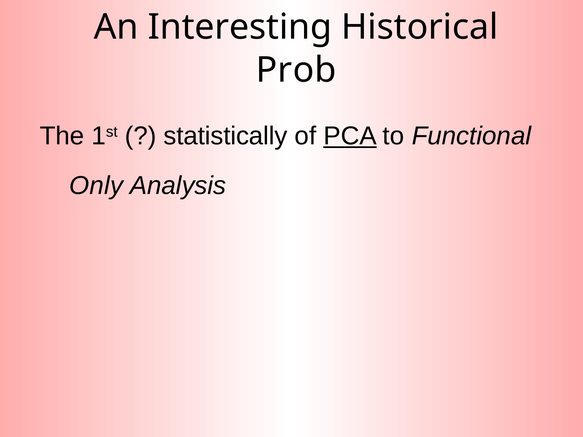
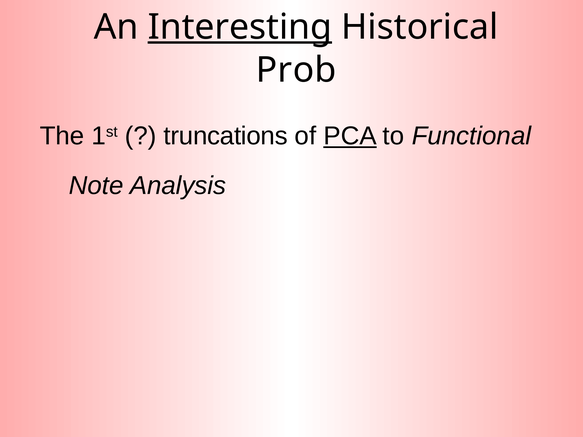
Interesting underline: none -> present
statistically: statistically -> truncations
Only: Only -> Note
